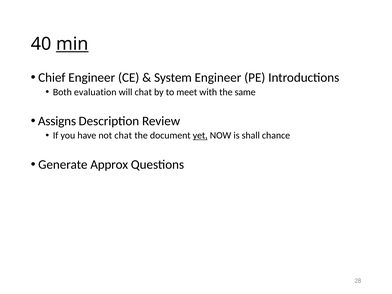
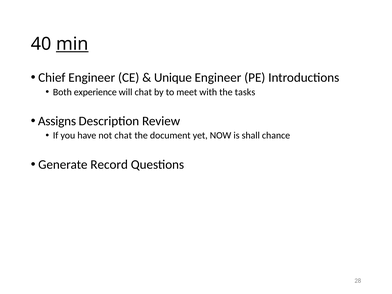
System: System -> Unique
evaluation: evaluation -> experience
same: same -> tasks
yet underline: present -> none
Approx: Approx -> Record
